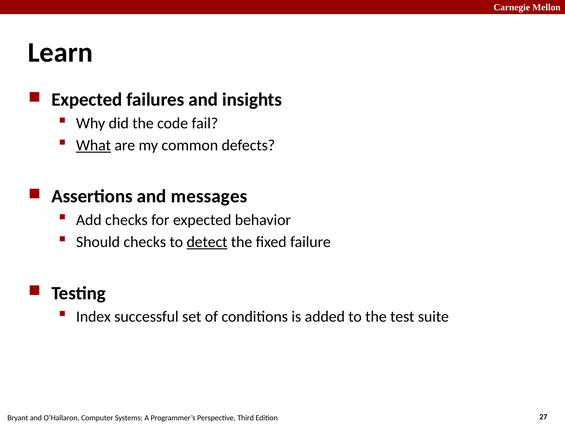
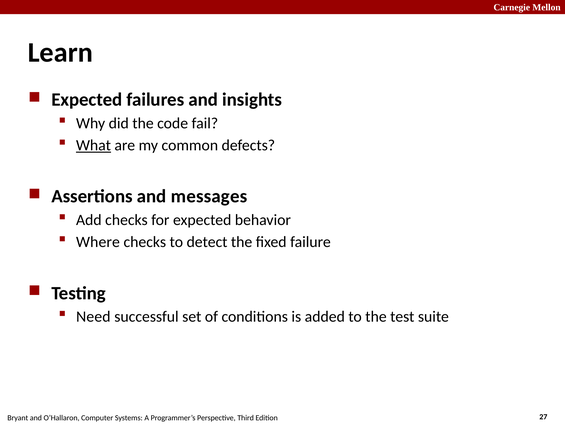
Should: Should -> Where
detect underline: present -> none
Index: Index -> Need
